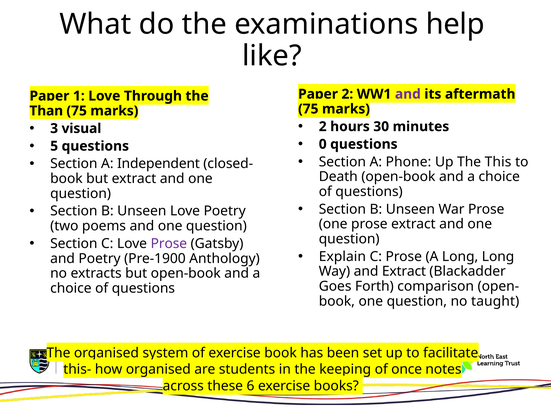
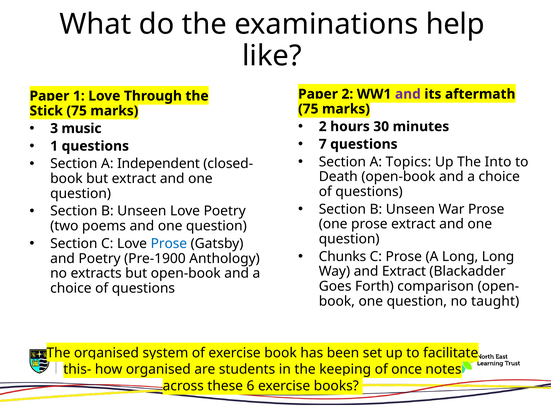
Than: Than -> Stick
visual: visual -> music
0: 0 -> 7
5 at (54, 146): 5 -> 1
Phone: Phone -> Topics
This: This -> Into
Prose at (169, 244) colour: purple -> blue
Explain: Explain -> Chunks
